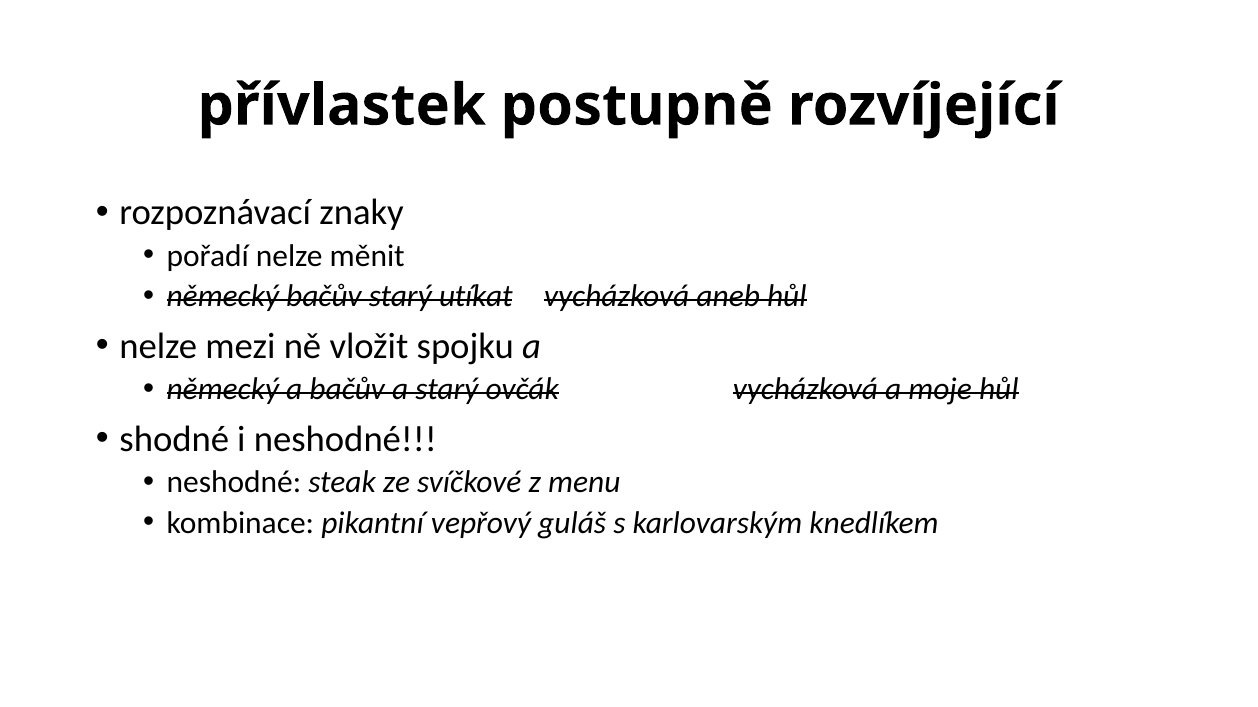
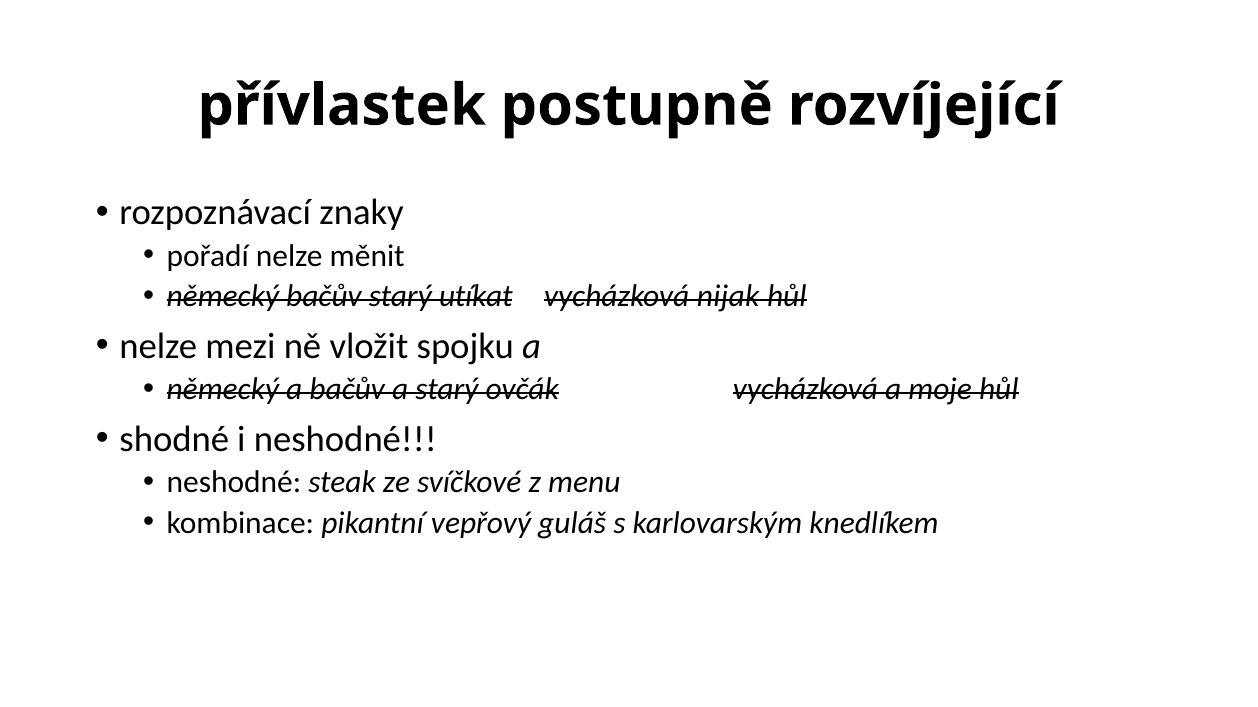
aneb: aneb -> nijak
